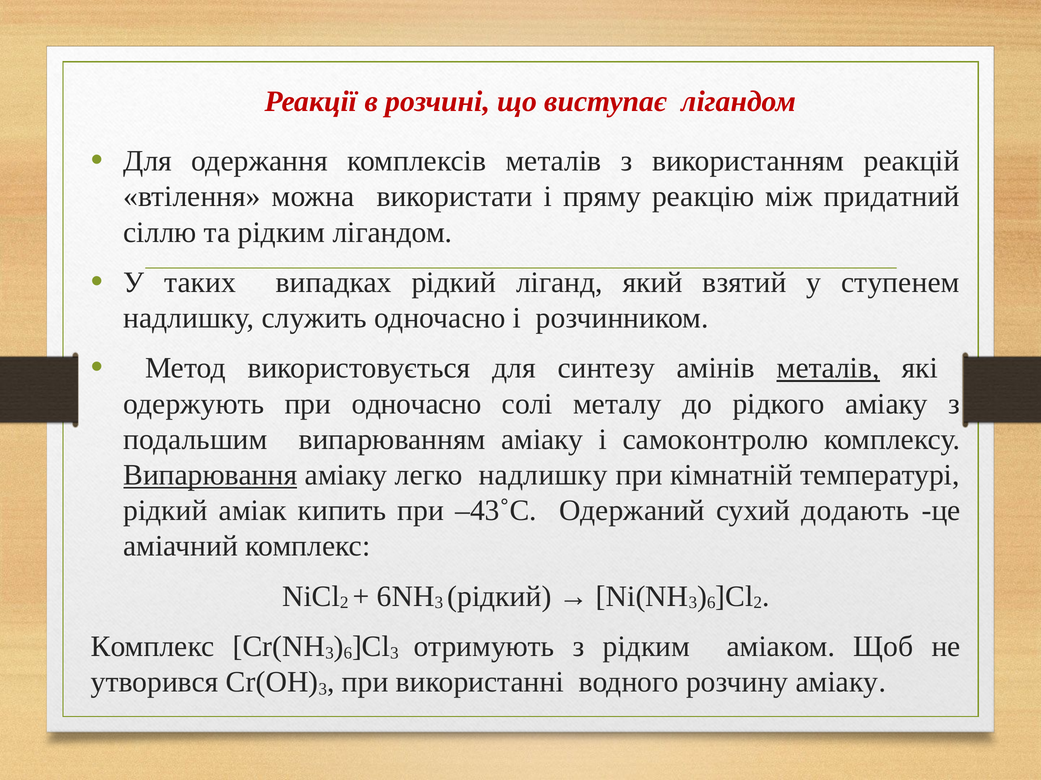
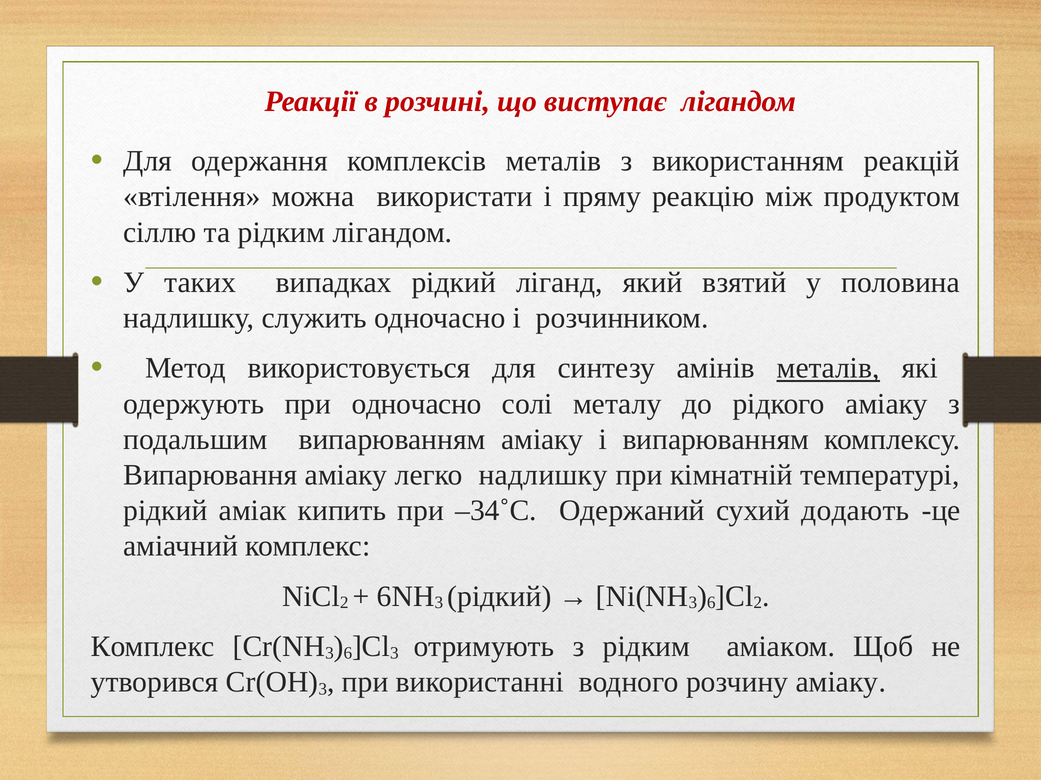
придатний: придатний -> продуктом
ступенем: ступенем -> половина
і самоконтролю: самоконтролю -> випарюванням
Випарювання underline: present -> none
–43˚С: –43˚С -> –34˚С
